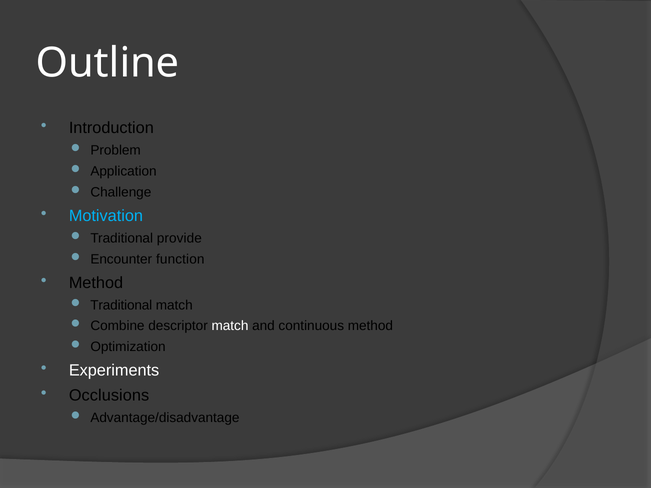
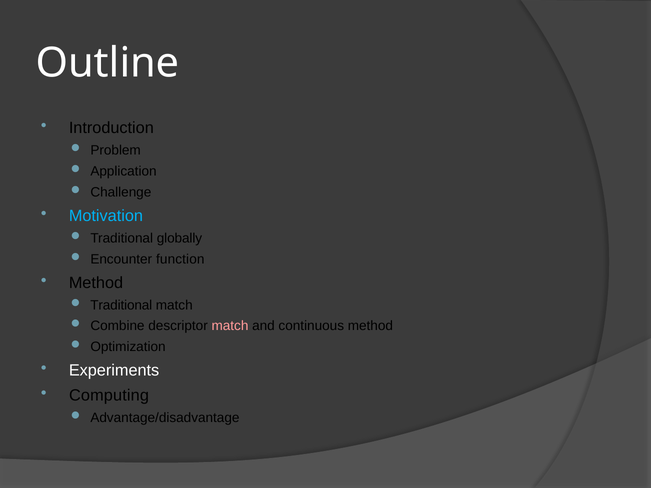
provide: provide -> globally
match at (230, 326) colour: white -> pink
Occlusions: Occlusions -> Computing
